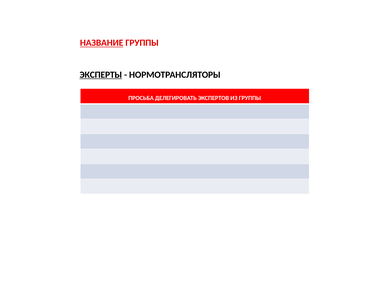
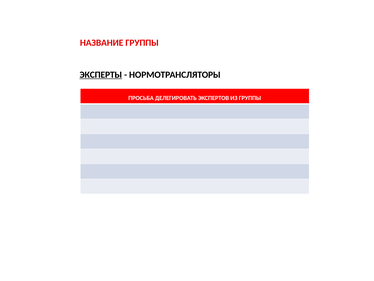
НАЗВАНИЕ underline: present -> none
